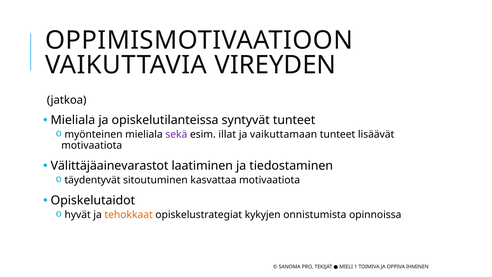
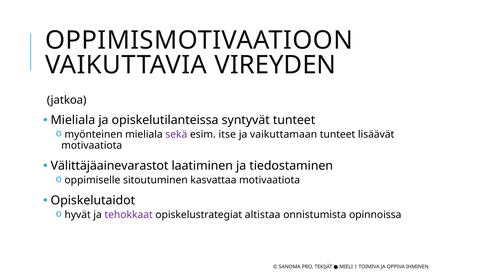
illat: illat -> itse
täydentyvät: täydentyvät -> oppimiselle
tehokkaat colour: orange -> purple
kykyjen: kykyjen -> altistaa
